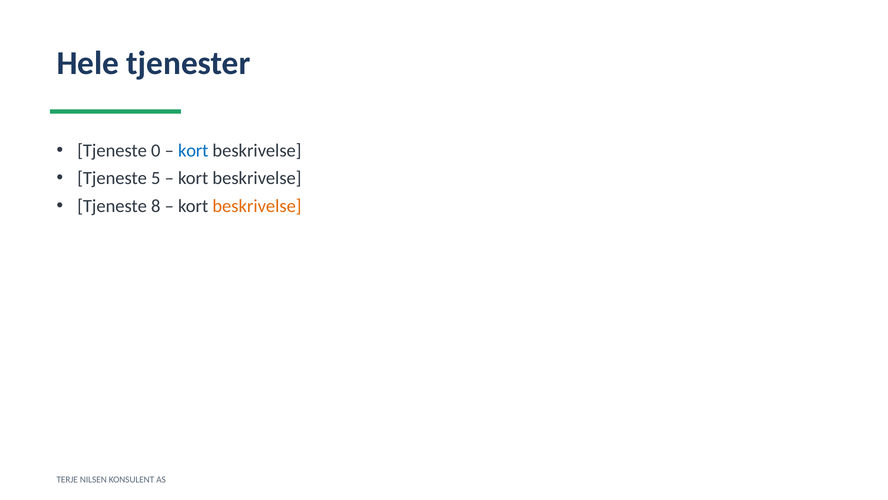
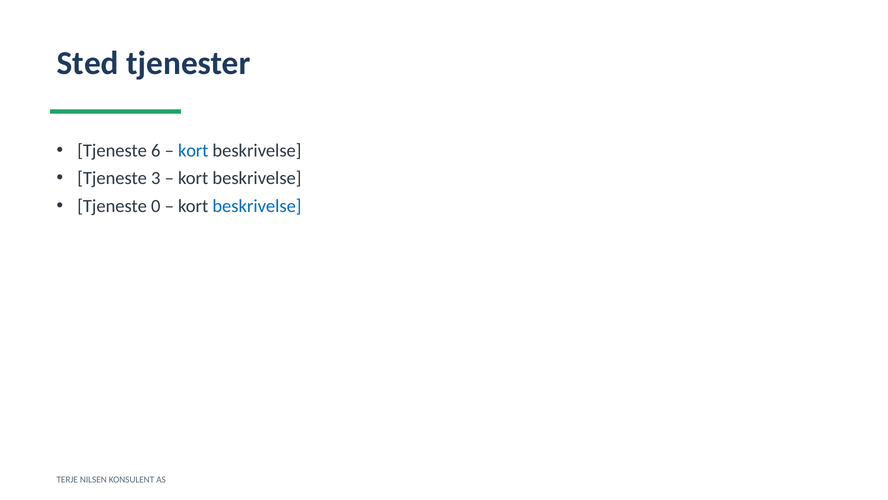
Hele: Hele -> Sted
0: 0 -> 6
5: 5 -> 3
8: 8 -> 0
beskrivelse at (257, 206) colour: orange -> blue
